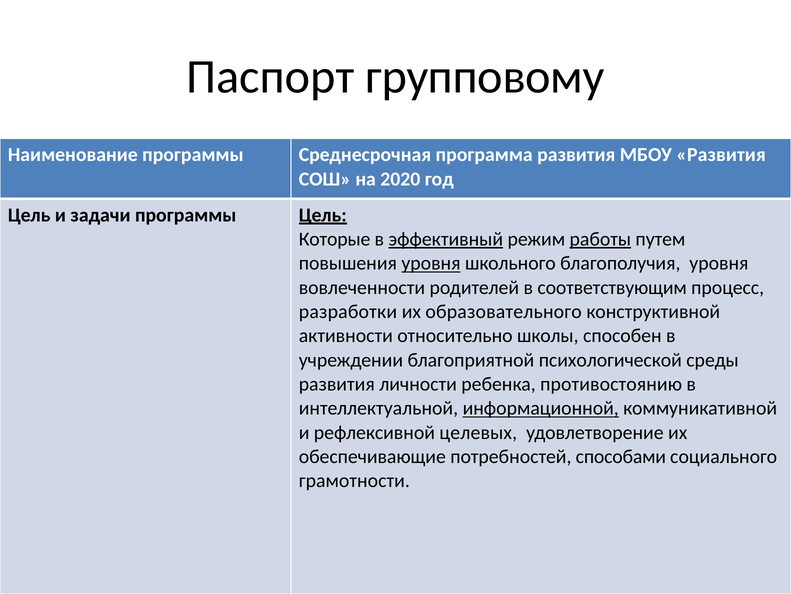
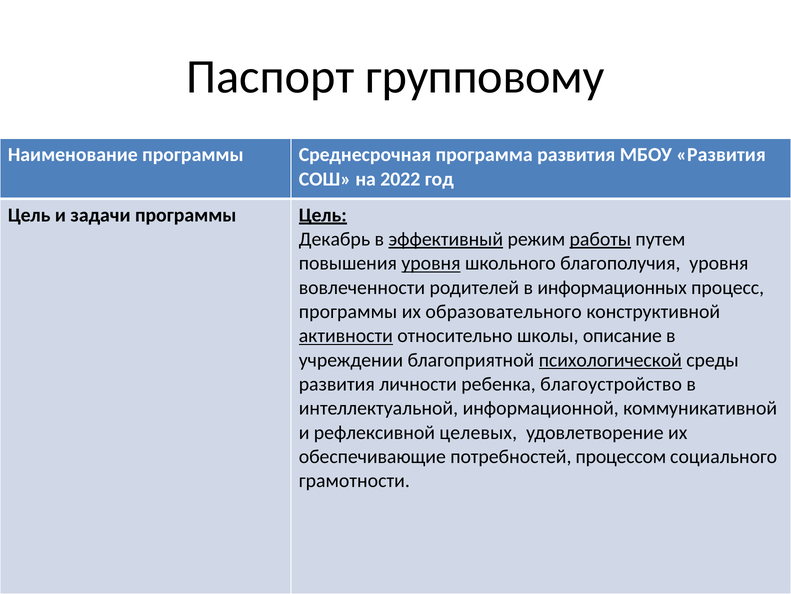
2020: 2020 -> 2022
Которые: Которые -> Декабрь
соответствующим: соответствующим -> информационных
разработки at (348, 311): разработки -> программы
активности underline: none -> present
способен: способен -> описание
психологической underline: none -> present
противостоянию: противостоянию -> благоустройство
информационной underline: present -> none
способами: способами -> процессом
